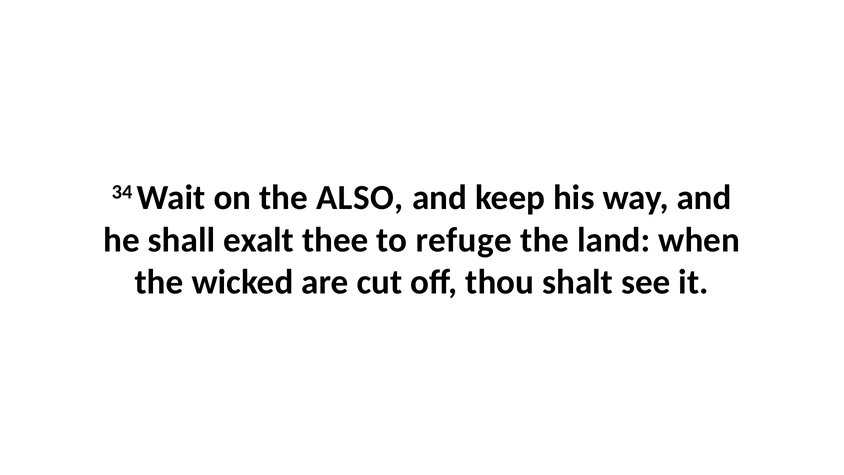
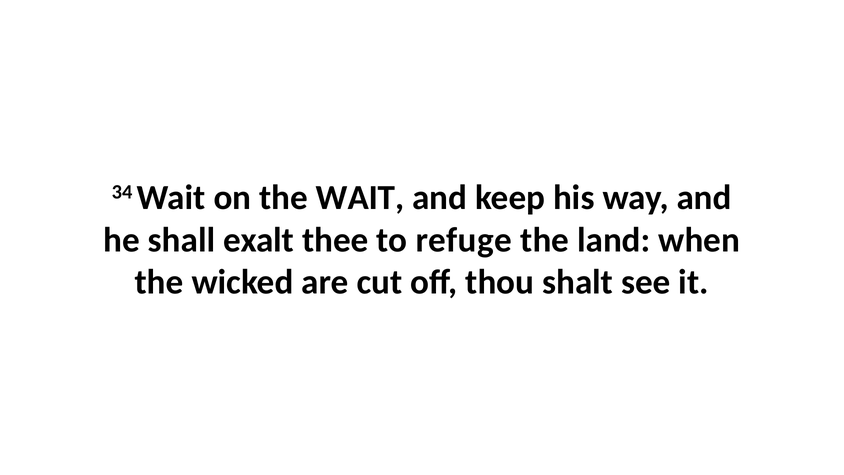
the ALSO: ALSO -> WAIT
